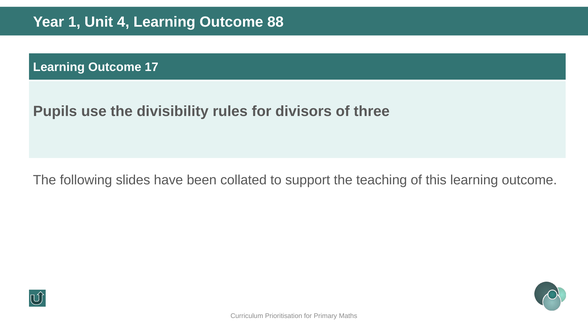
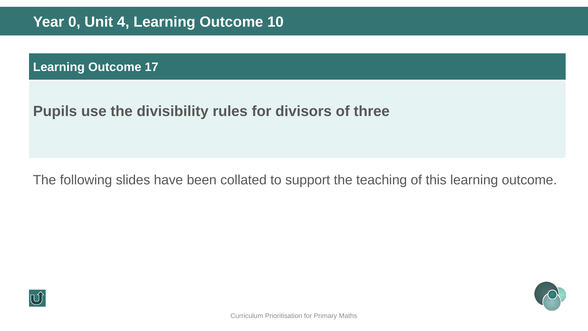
1: 1 -> 0
88: 88 -> 10
